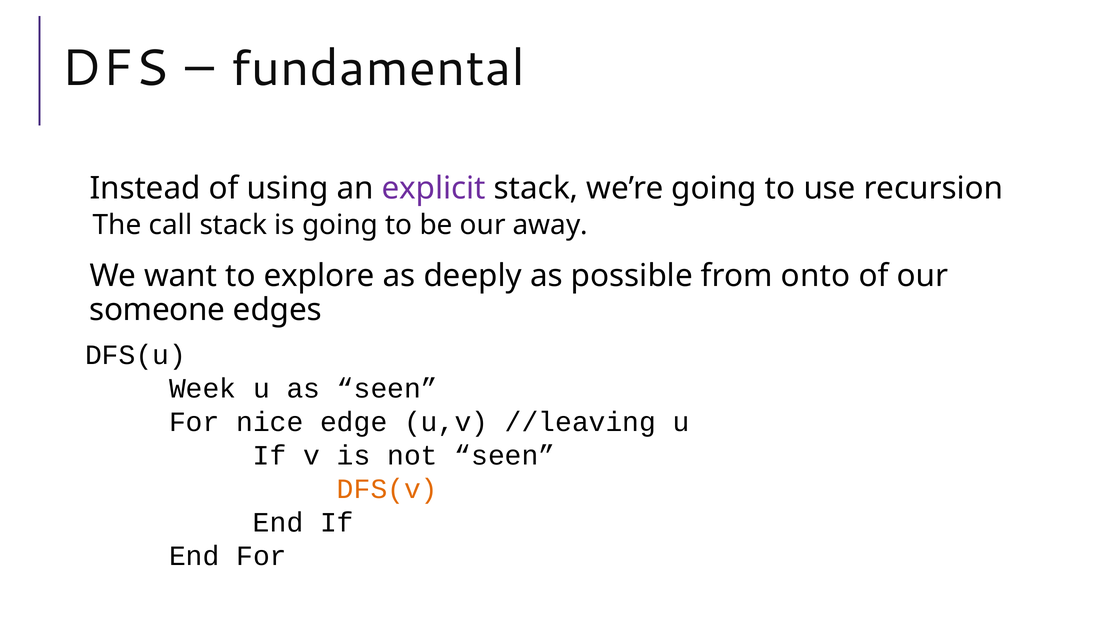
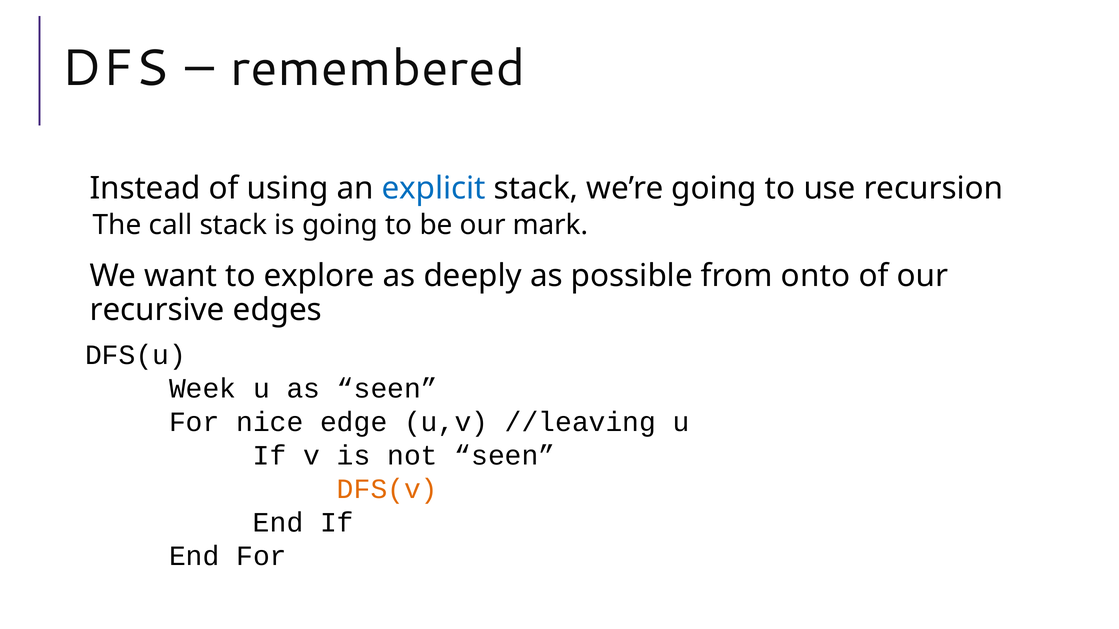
fundamental: fundamental -> remembered
explicit colour: purple -> blue
away: away -> mark
someone: someone -> recursive
